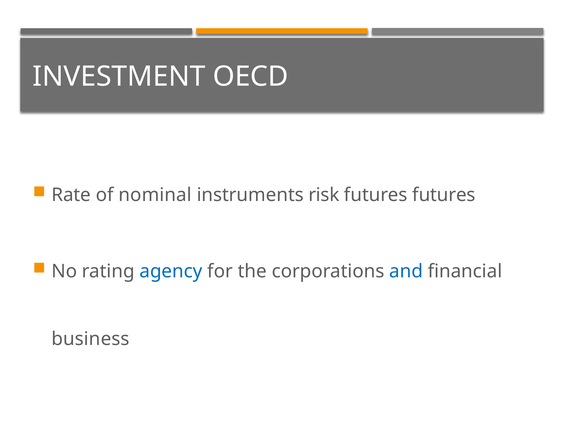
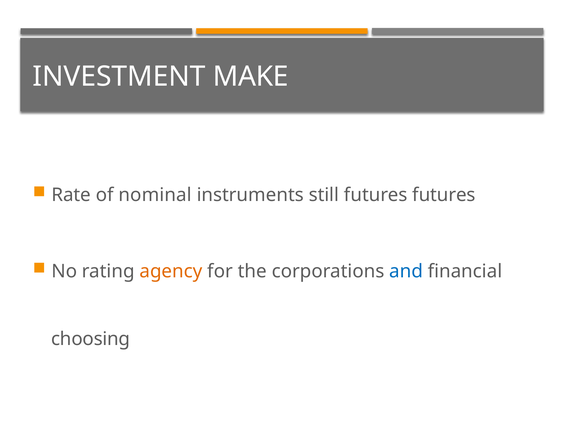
OECD: OECD -> MAKE
risk: risk -> still
agency colour: blue -> orange
business: business -> choosing
